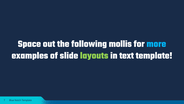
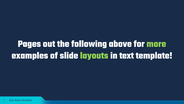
Space: Space -> Pages
mollis: mollis -> above
more colour: light blue -> light green
